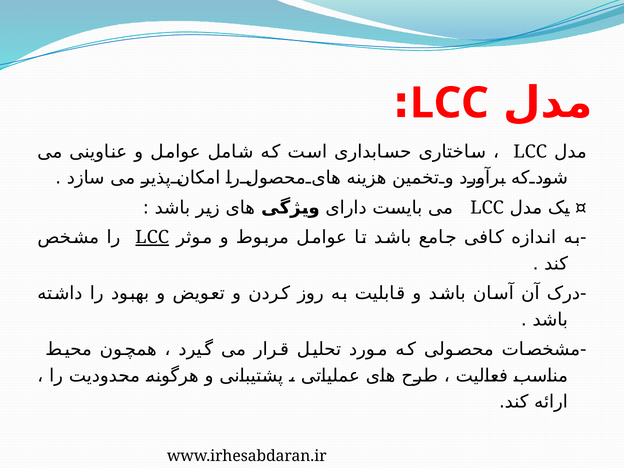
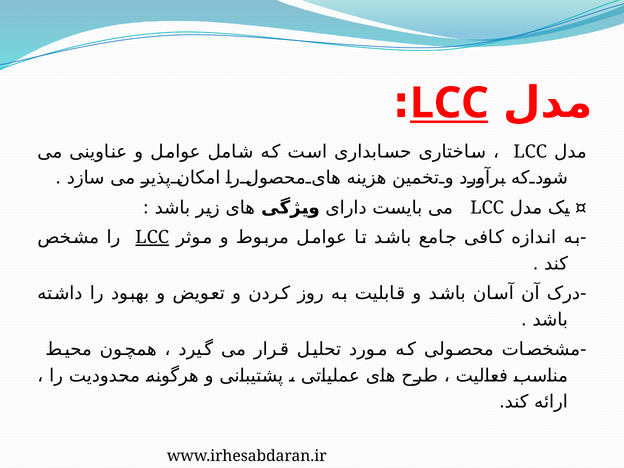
LCC at (449, 103) underline: none -> present
